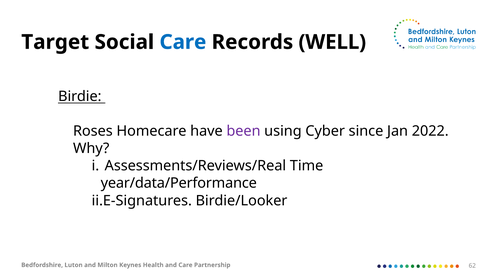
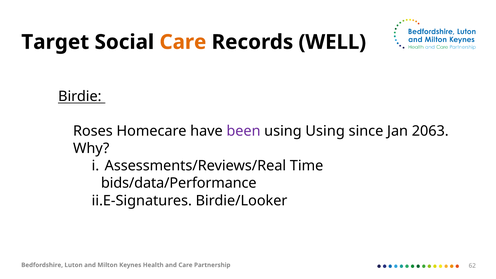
Care at (183, 42) colour: blue -> orange
using Cyber: Cyber -> Using
2022: 2022 -> 2063
year/data/Performance: year/data/Performance -> bids/data/Performance
